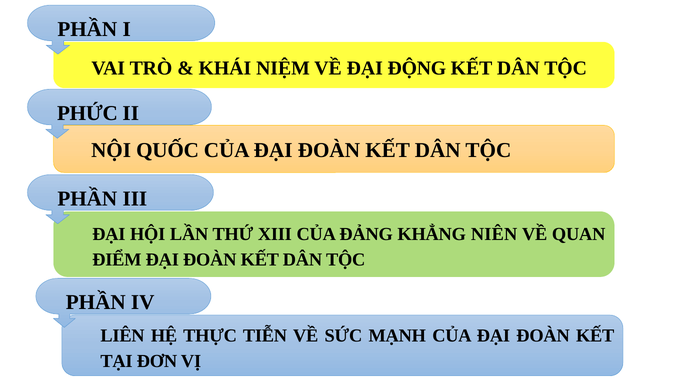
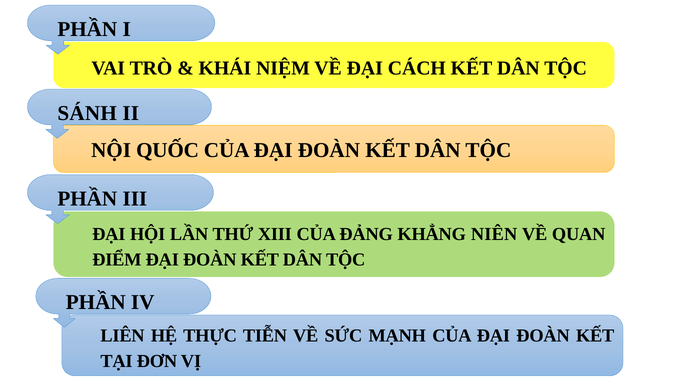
ĐỘNG: ĐỘNG -> CÁCH
PHỨC: PHỨC -> SÁNH
